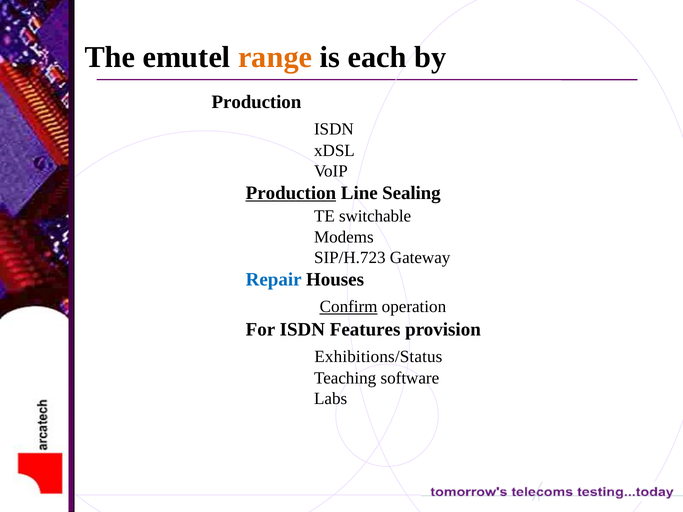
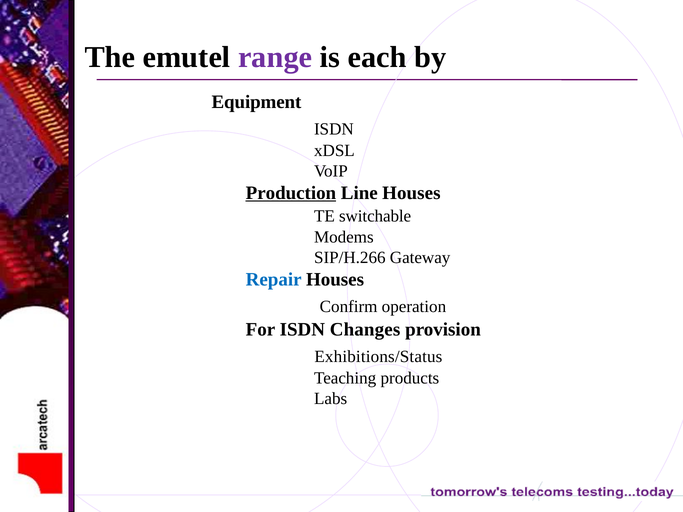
range colour: orange -> purple
Production at (256, 102): Production -> Equipment
Line Sealing: Sealing -> Houses
SIP/H.723: SIP/H.723 -> SIP/H.266
Confirm underline: present -> none
Features: Features -> Changes
software: software -> products
